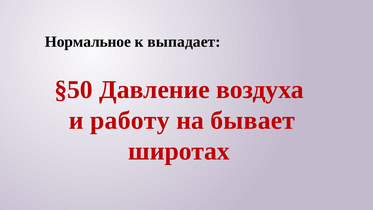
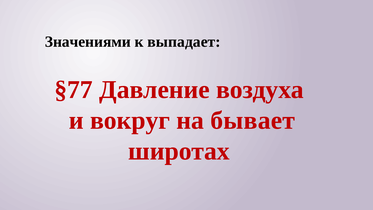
Нормальное: Нормальное -> Значениями
§50: §50 -> §77
работу: работу -> вокруг
